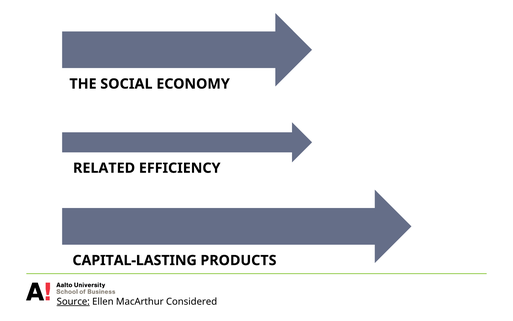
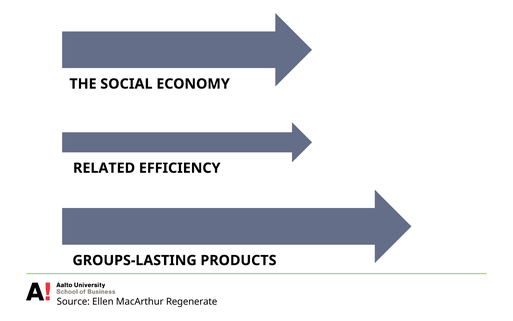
CAPITAL-LASTING: CAPITAL-LASTING -> GROUPS-LASTING
Source underline: present -> none
Considered: Considered -> Regenerate
